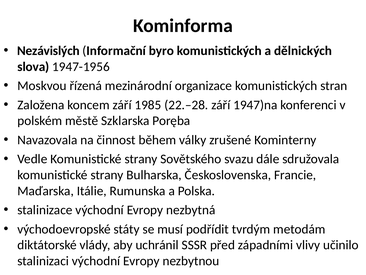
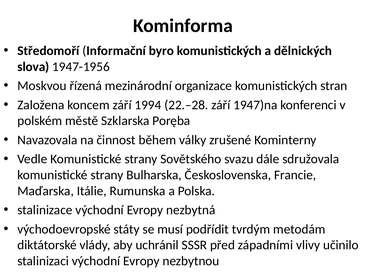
Nezávislých: Nezávislých -> Středomoří
1985: 1985 -> 1994
